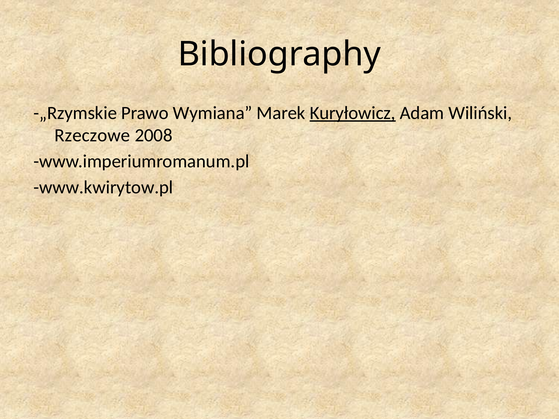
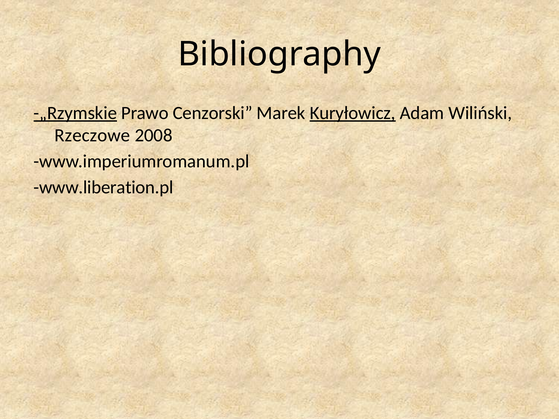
-„Rzymskie underline: none -> present
Wymiana: Wymiana -> Cenzorski
www.kwirytow.pl: www.kwirytow.pl -> www.liberation.pl
